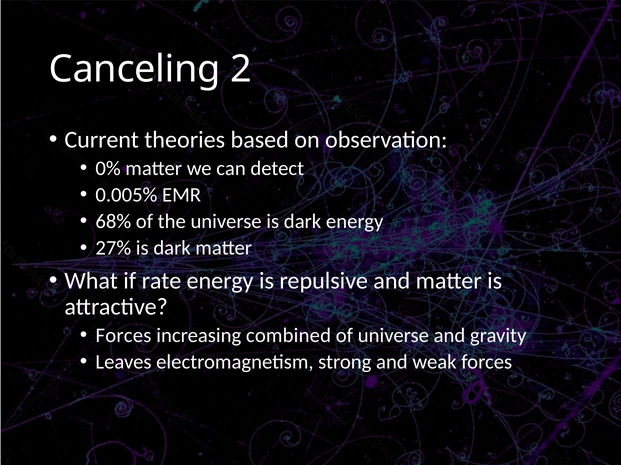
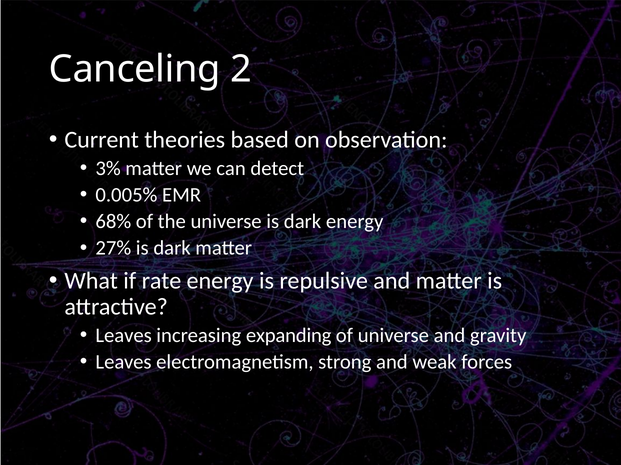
0%: 0% -> 3%
Forces at (123, 336): Forces -> Leaves
combined: combined -> expanding
